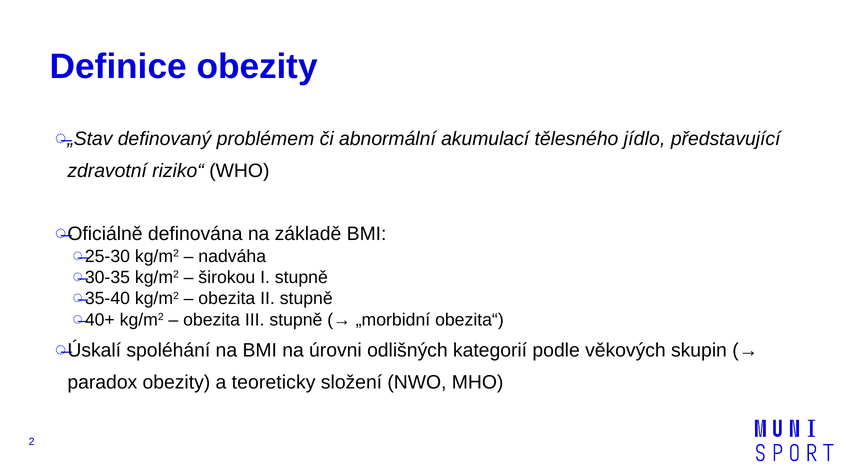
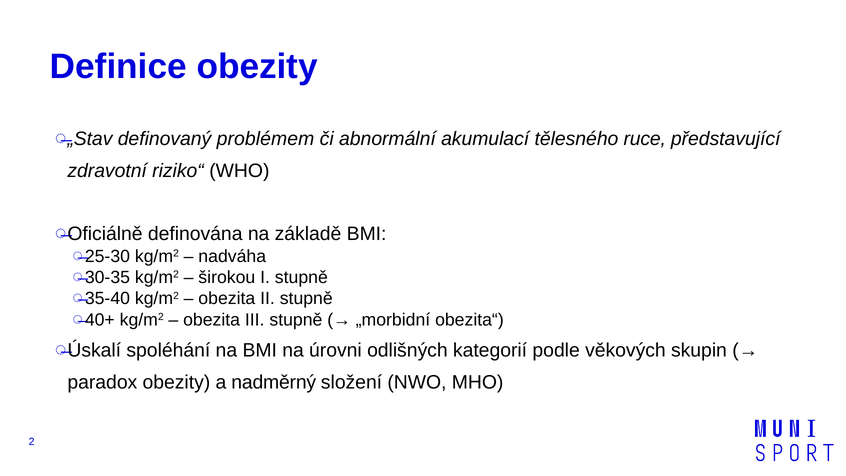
jídlo: jídlo -> ruce
teoreticky: teoreticky -> nadměrný
